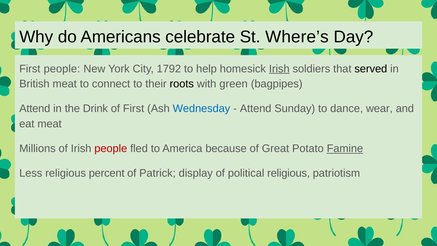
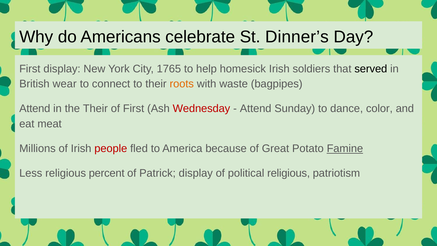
Where’s: Where’s -> Dinner’s
First people: people -> display
1792: 1792 -> 1765
Irish at (279, 69) underline: present -> none
British meat: meat -> wear
roots colour: black -> orange
green: green -> waste
the Drink: Drink -> Their
Wednesday colour: blue -> red
wear: wear -> color
